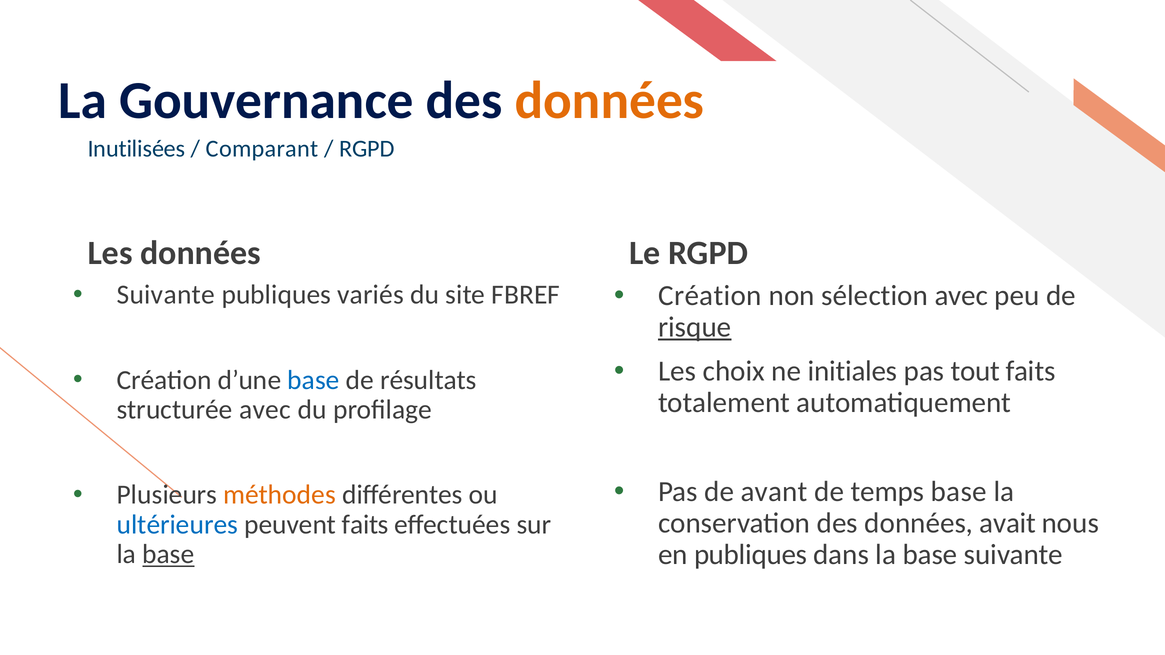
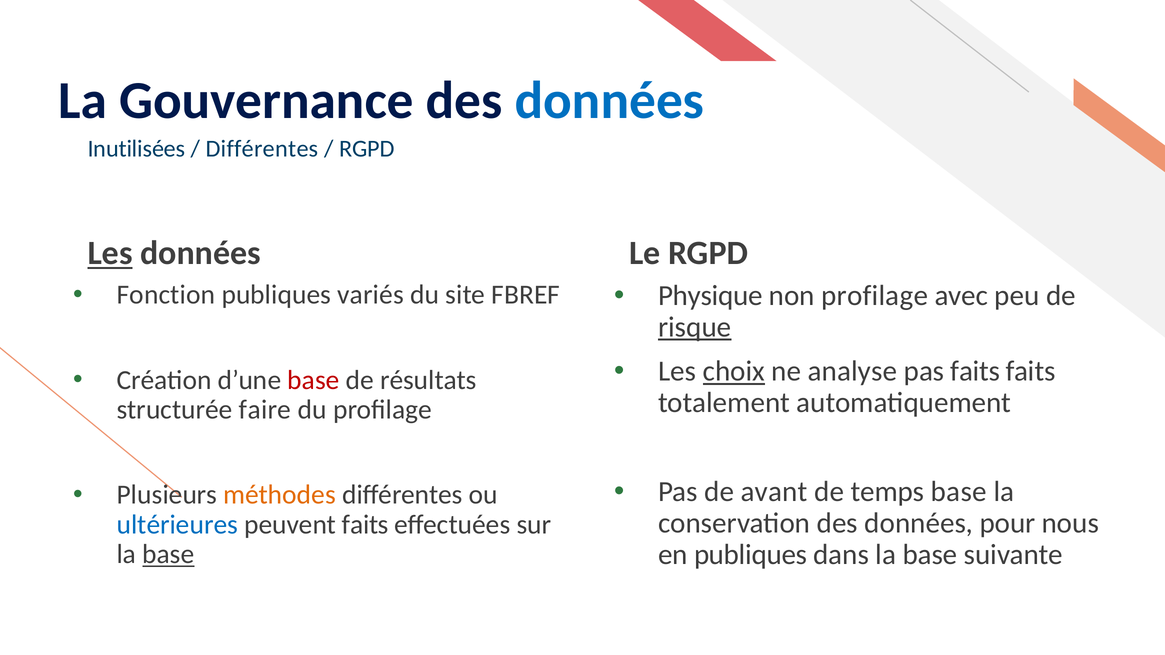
données at (609, 100) colour: orange -> blue
Comparant at (262, 149): Comparant -> Différentes
Les at (110, 253) underline: none -> present
Création at (710, 296): Création -> Physique
non sélection: sélection -> profilage
Suivante at (166, 295): Suivante -> Fonction
choix underline: none -> present
initiales: initiales -> analyse
pas tout: tout -> faits
base at (314, 380) colour: blue -> red
structurée avec: avec -> faire
avait: avait -> pour
